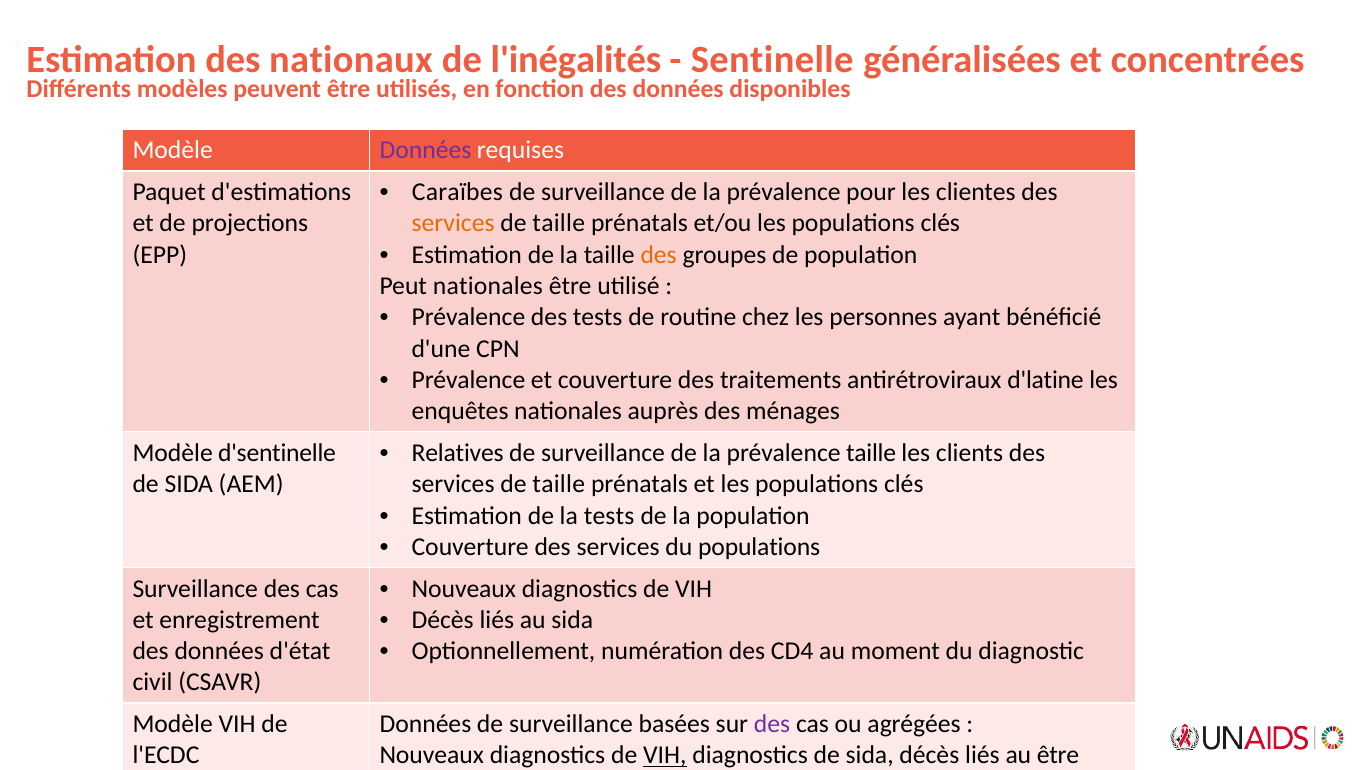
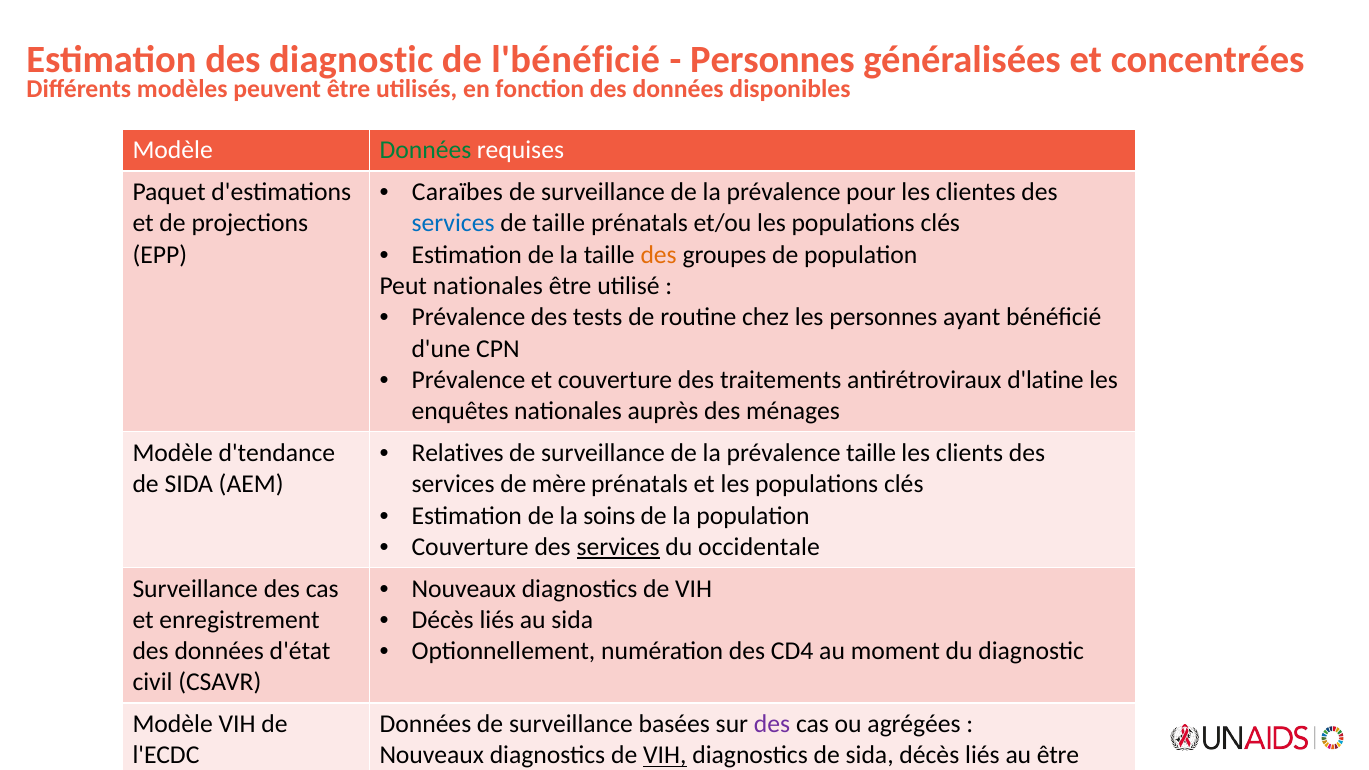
des nationaux: nationaux -> diagnostic
l'inégalités: l'inégalités -> l'bénéficié
Sentinelle at (772, 60): Sentinelle -> Personnes
Données at (425, 150) colour: purple -> green
services at (453, 223) colour: orange -> blue
d'sentinelle: d'sentinelle -> d'tendance
taille at (559, 484): taille -> mère
la tests: tests -> soins
services at (618, 547) underline: none -> present
du populations: populations -> occidentale
